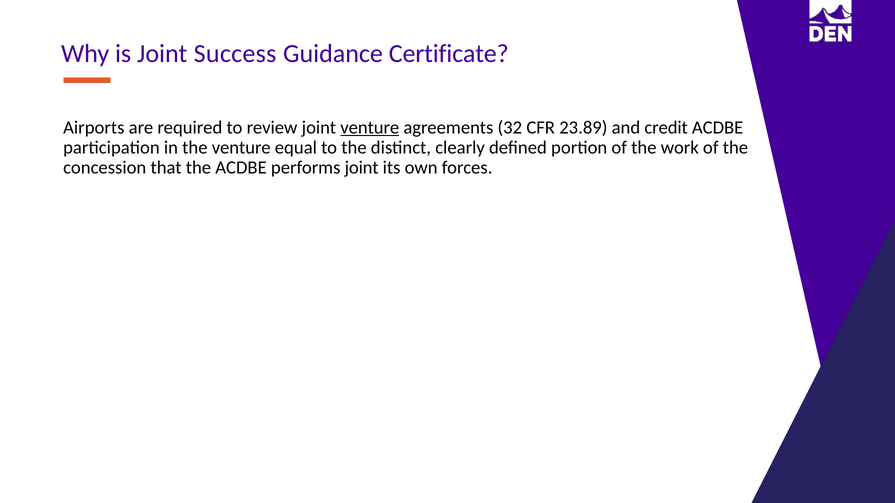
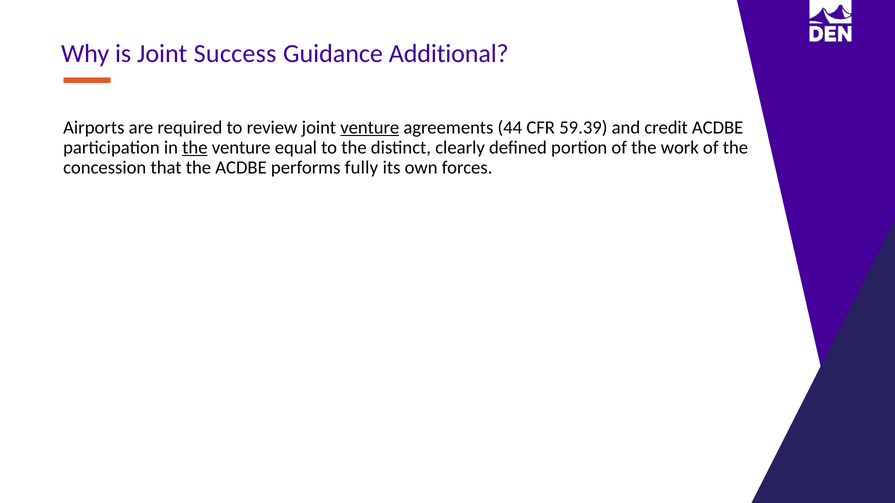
Certificate: Certificate -> Additional
32: 32 -> 44
23.89: 23.89 -> 59.39
the at (195, 148) underline: none -> present
performs joint: joint -> fully
